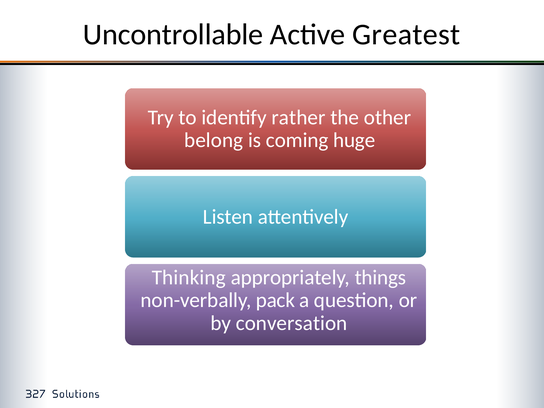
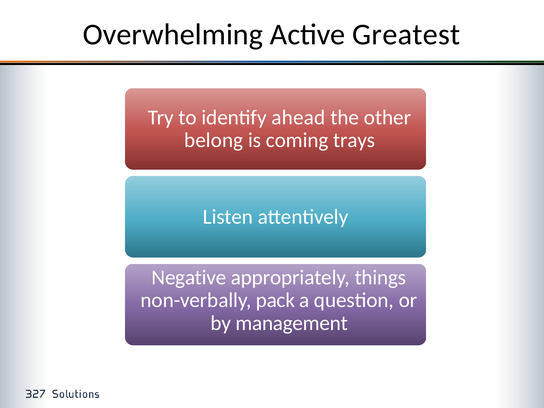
Uncontrollable: Uncontrollable -> Overwhelming
rather: rather -> ahead
huge: huge -> trays
Thinking: Thinking -> Negative
conversation: conversation -> management
